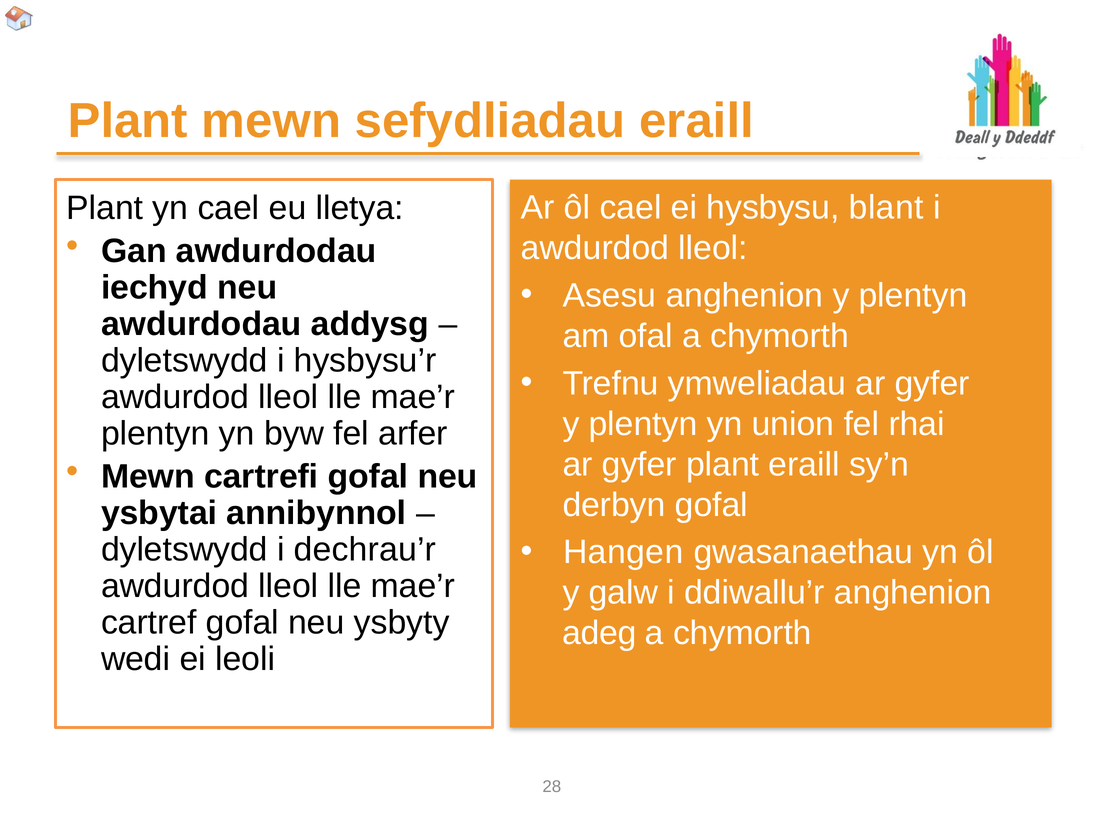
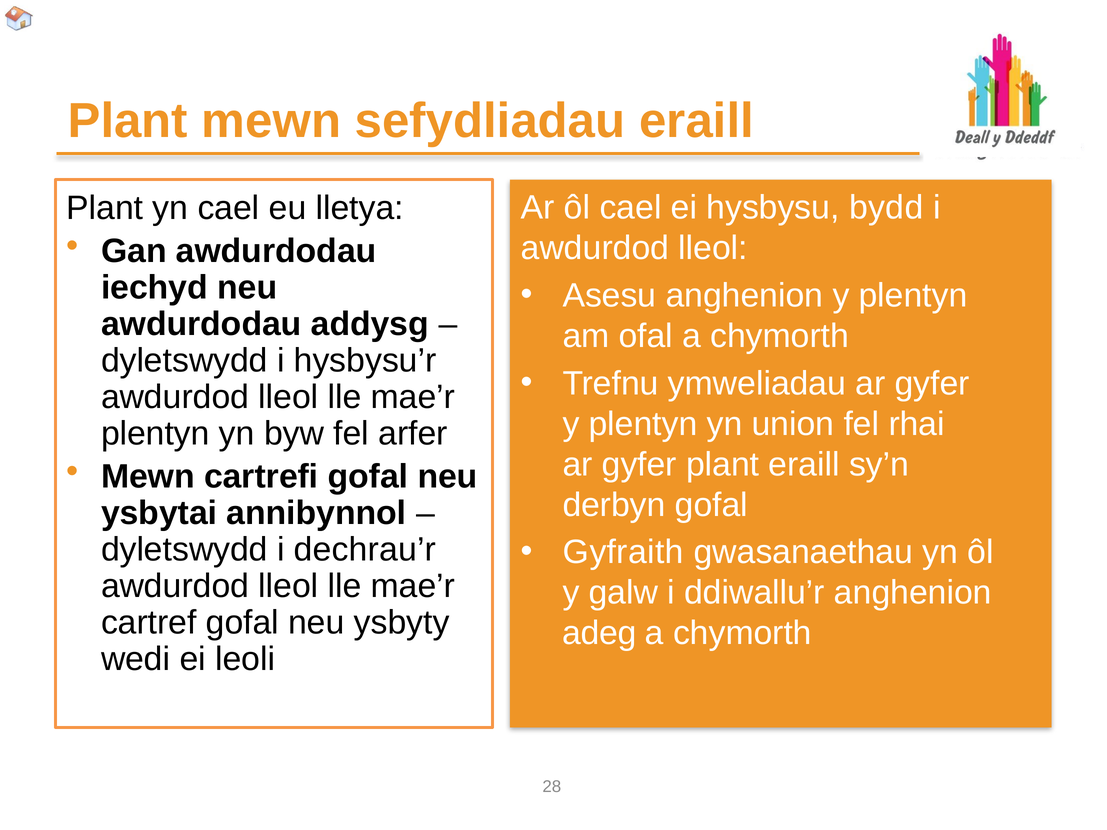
blant: blant -> bydd
Hangen: Hangen -> Gyfraith
